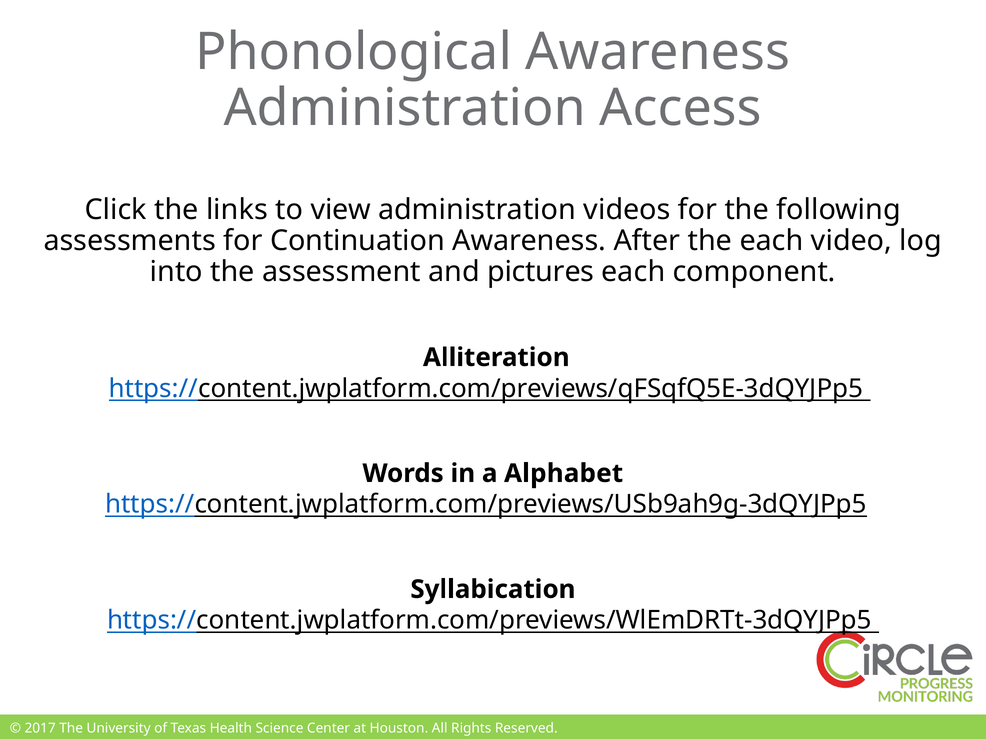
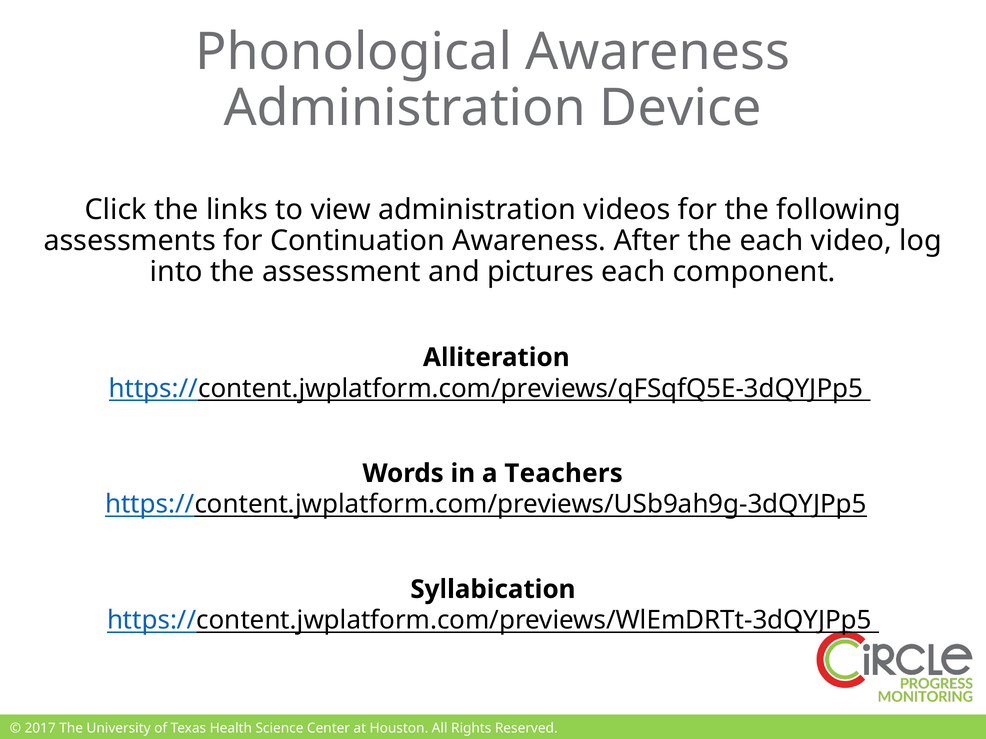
Access: Access -> Device
Alphabet: Alphabet -> Teachers
